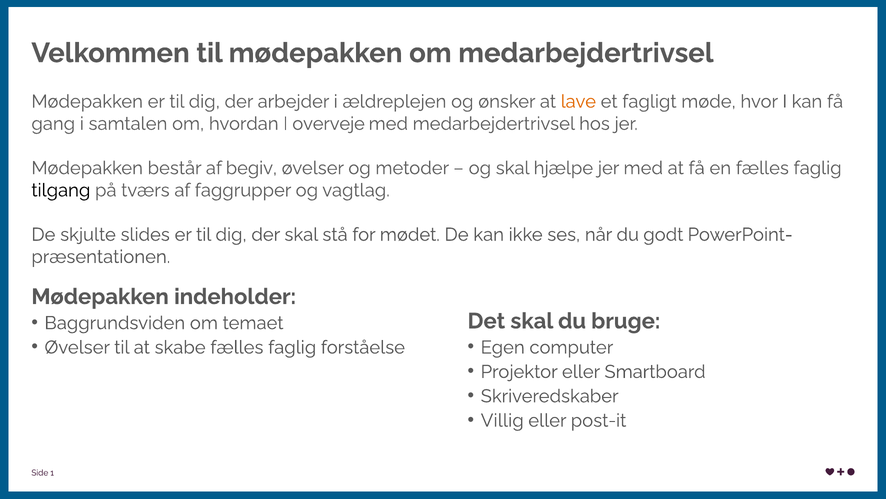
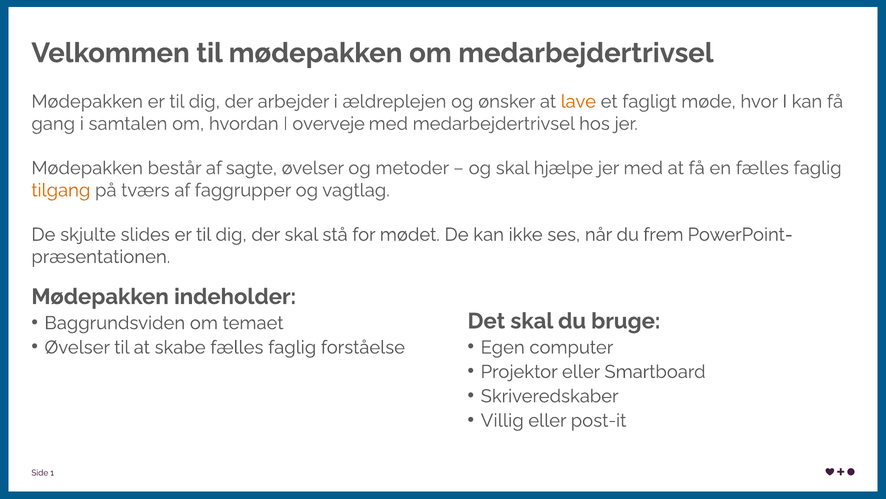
begiv: begiv -> sagte
tilgang colour: black -> orange
godt: godt -> frem
